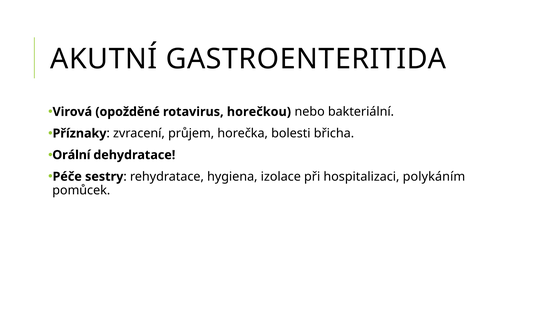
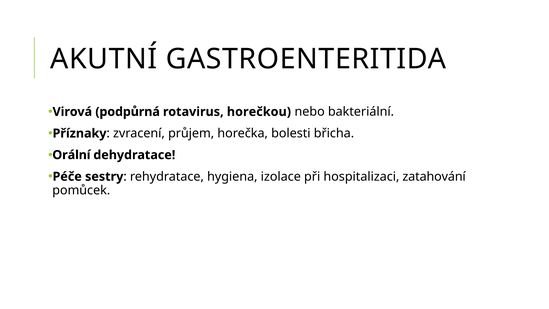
opožděné: opožděné -> podpůrná
polykáním: polykáním -> zatahování
